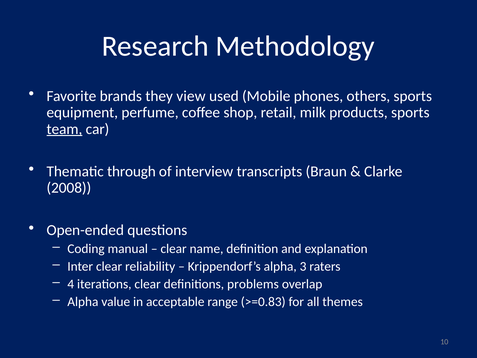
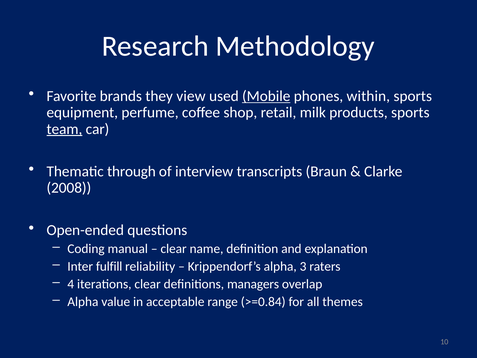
Mobile underline: none -> present
others: others -> within
Inter clear: clear -> fulfill
problems: problems -> managers
>=0.83: >=0.83 -> >=0.84
